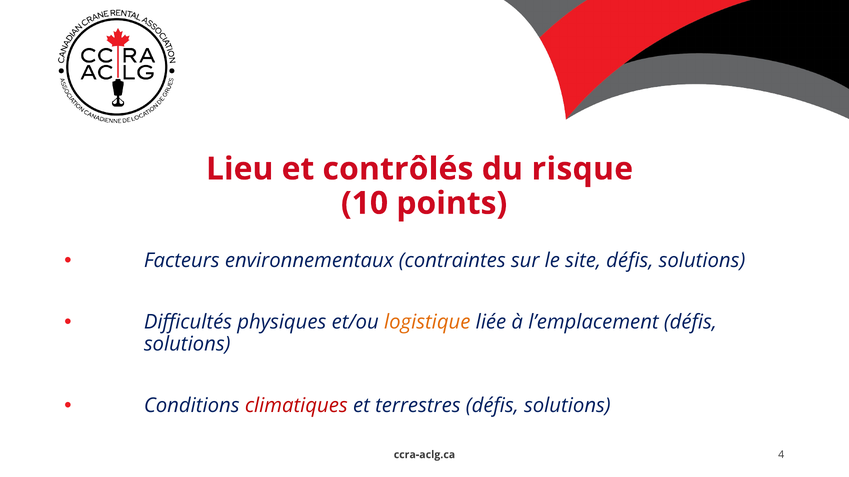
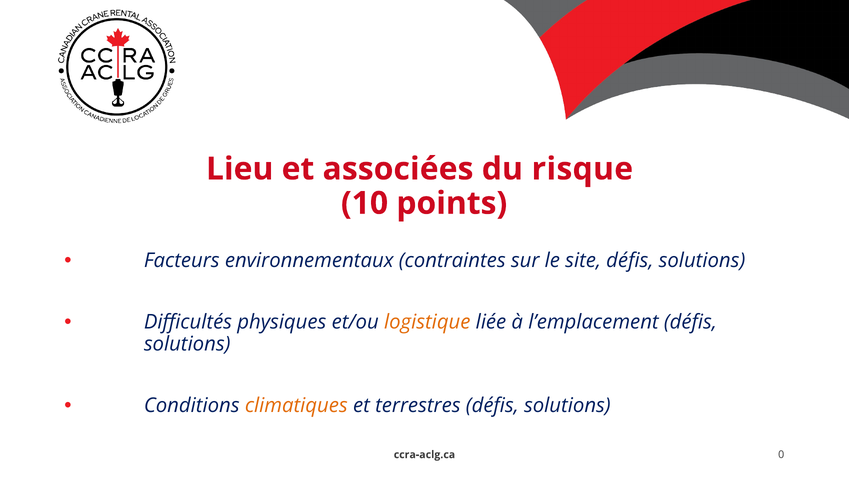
contrôlés: contrôlés -> associées
climatiques colour: red -> orange
4: 4 -> 0
